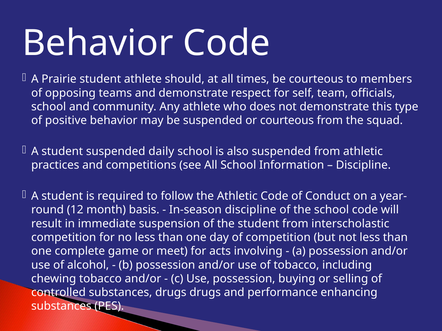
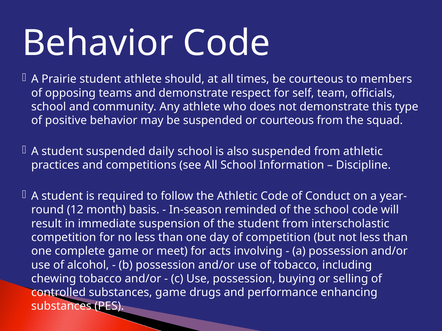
In-season discipline: discipline -> reminded
substances drugs: drugs -> game
